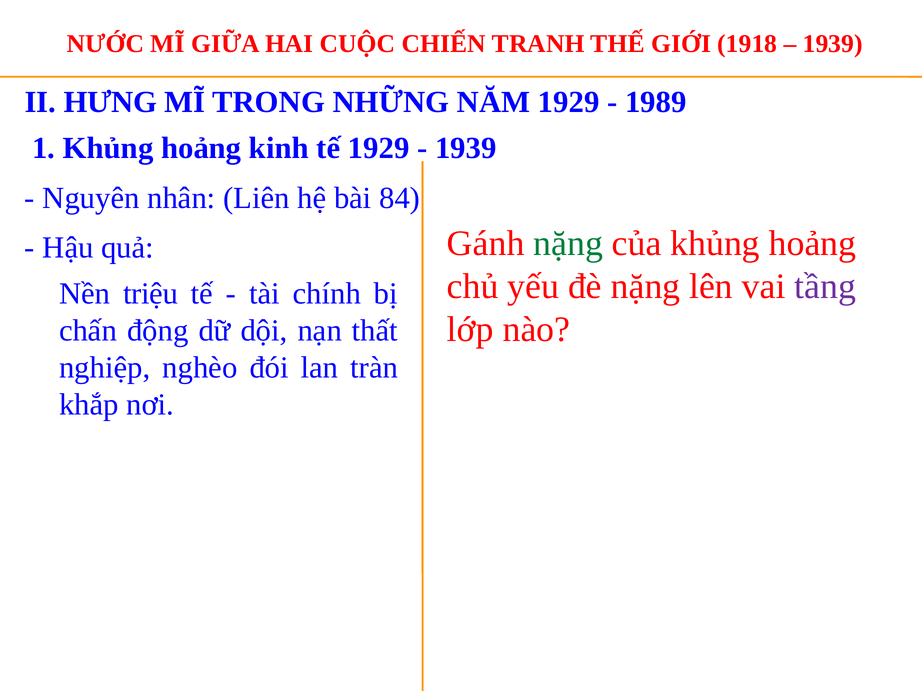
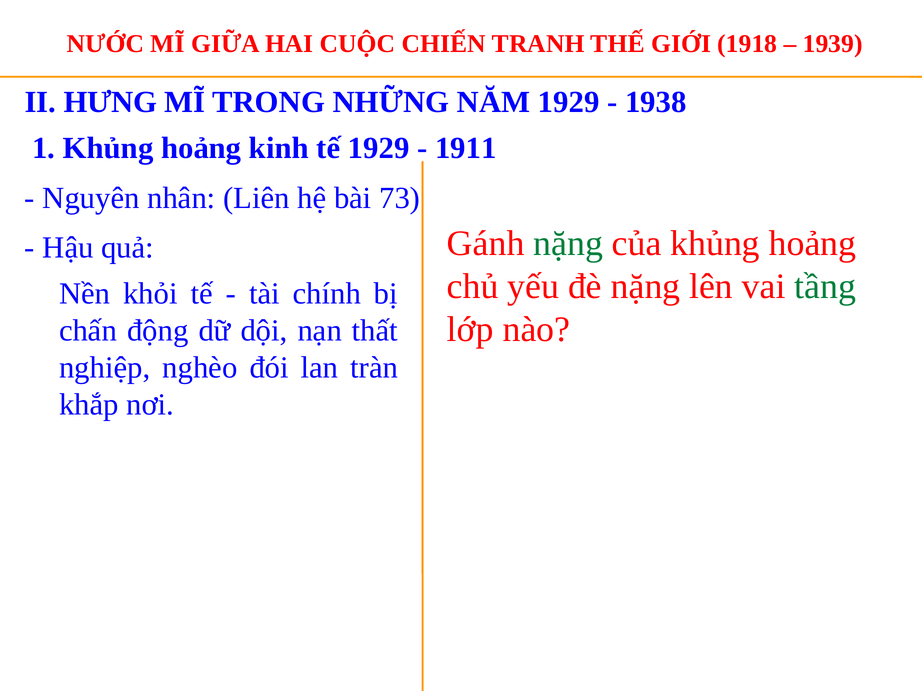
1989: 1989 -> 1938
1939 at (466, 148): 1939 -> 1911
84: 84 -> 73
tầng colour: purple -> green
triệu: triệu -> khỏi
